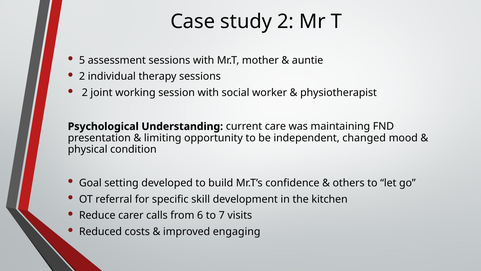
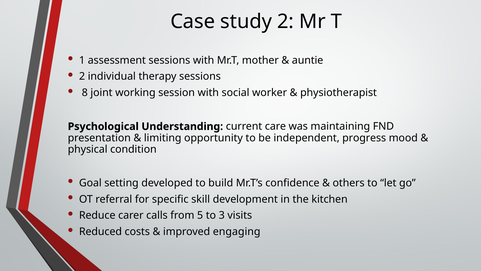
5: 5 -> 1
2 at (85, 93): 2 -> 8
changed: changed -> progress
6: 6 -> 5
7: 7 -> 3
